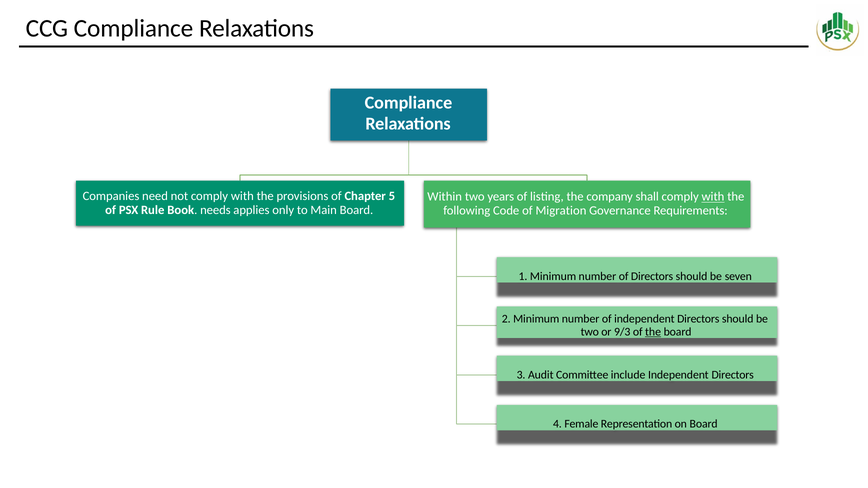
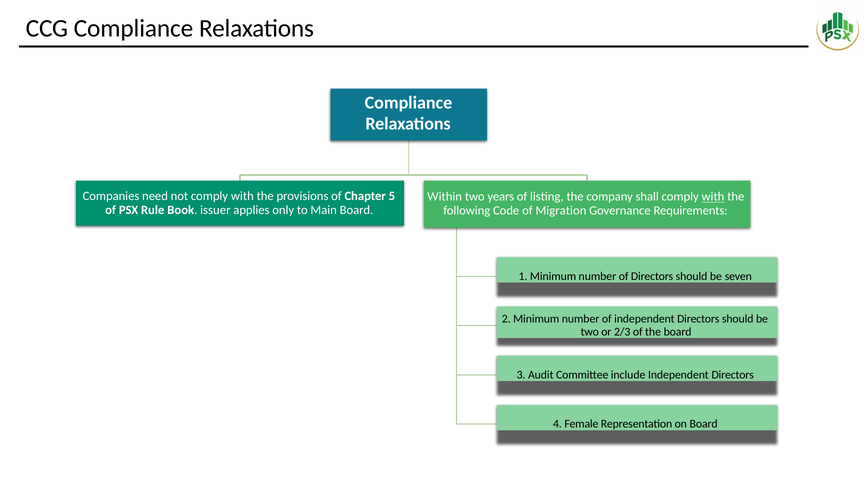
needs: needs -> issuer
9/3: 9/3 -> 2/3
the at (653, 332) underline: present -> none
